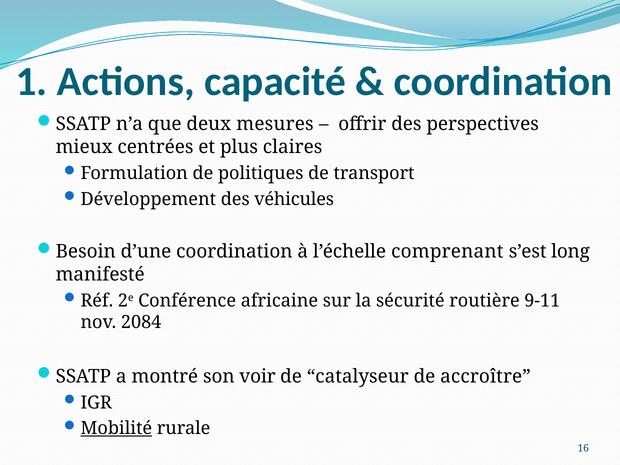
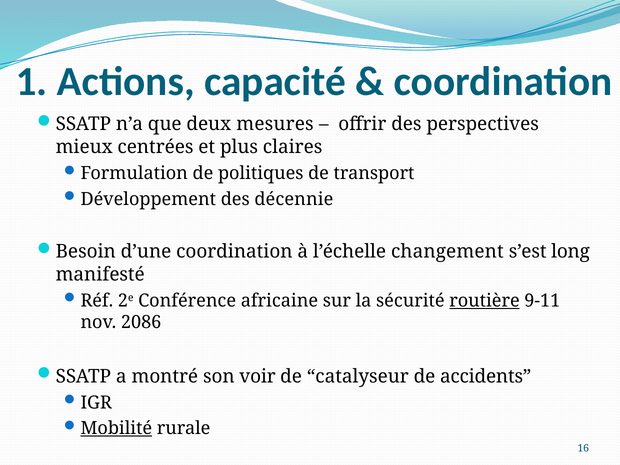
véhicules: véhicules -> décennie
comprenant: comprenant -> changement
routière underline: none -> present
2084: 2084 -> 2086
accroître: accroître -> accidents
